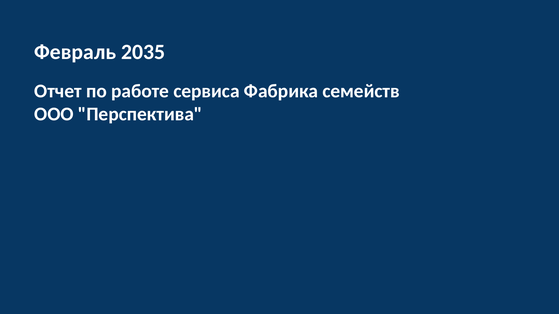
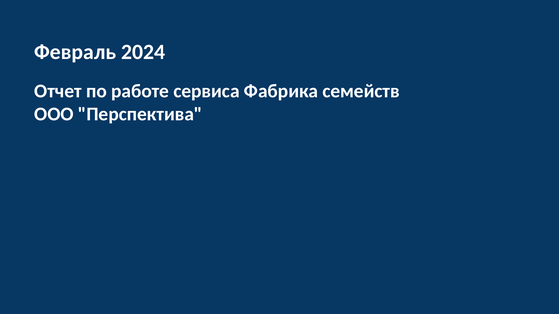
2035: 2035 -> 2024
